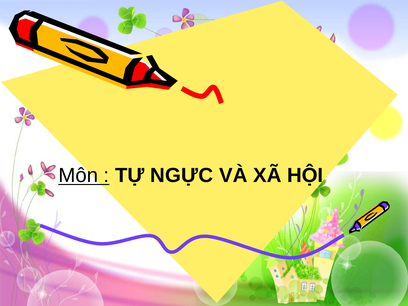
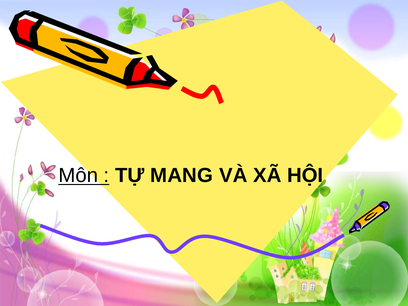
NGỰC: NGỰC -> MANG
